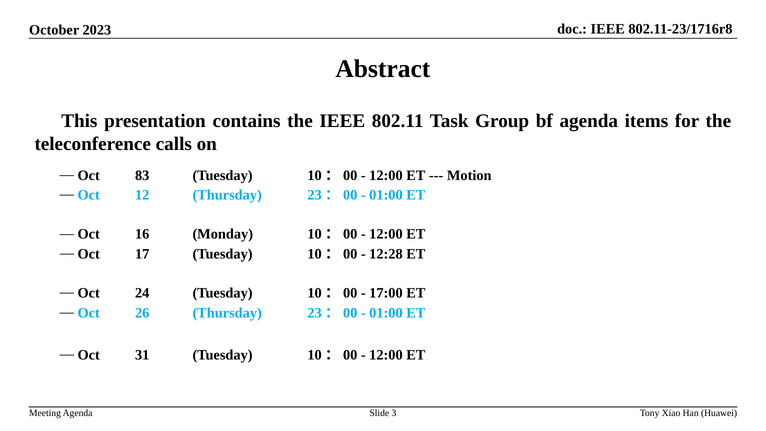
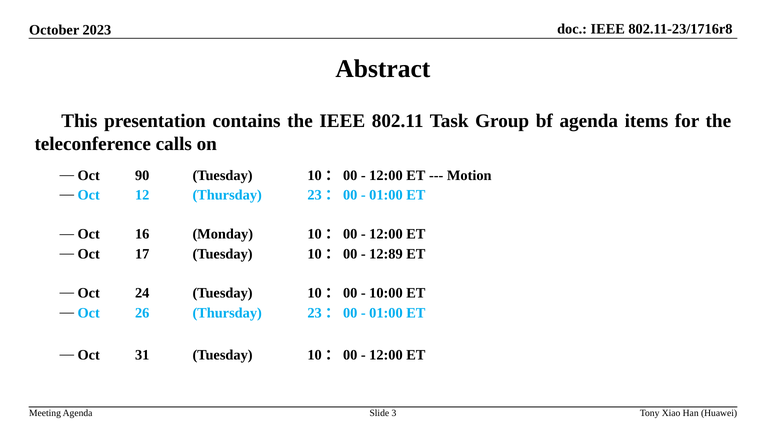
83: 83 -> 90
12:28: 12:28 -> 12:89
17:00: 17:00 -> 10:00
